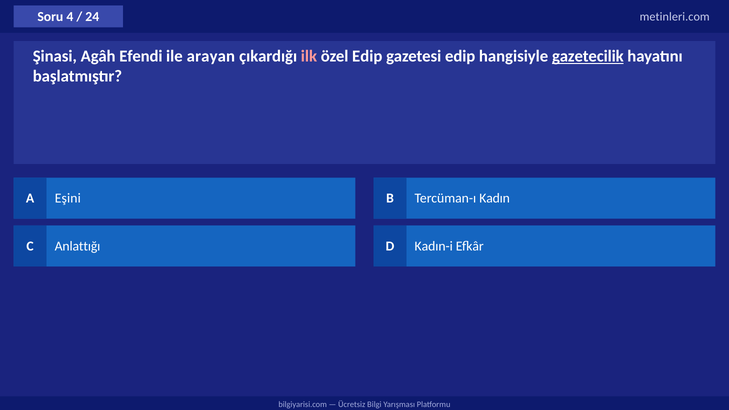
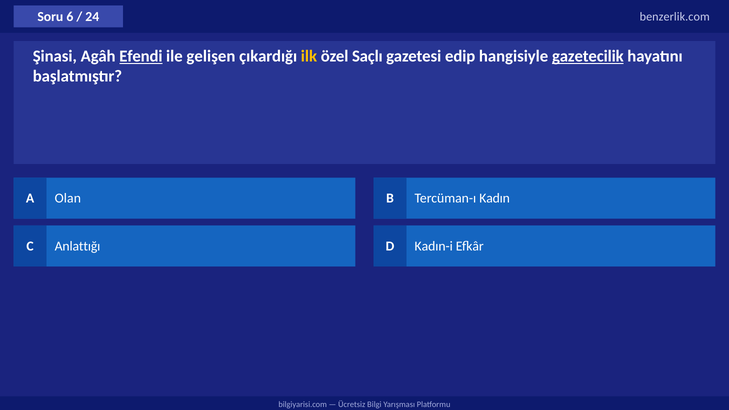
4: 4 -> 6
metinleri.com: metinleri.com -> benzerlik.com
Efendi underline: none -> present
arayan: arayan -> gelişen
ilk colour: pink -> yellow
özel Edip: Edip -> Saçlı
Eşini: Eşini -> Olan
